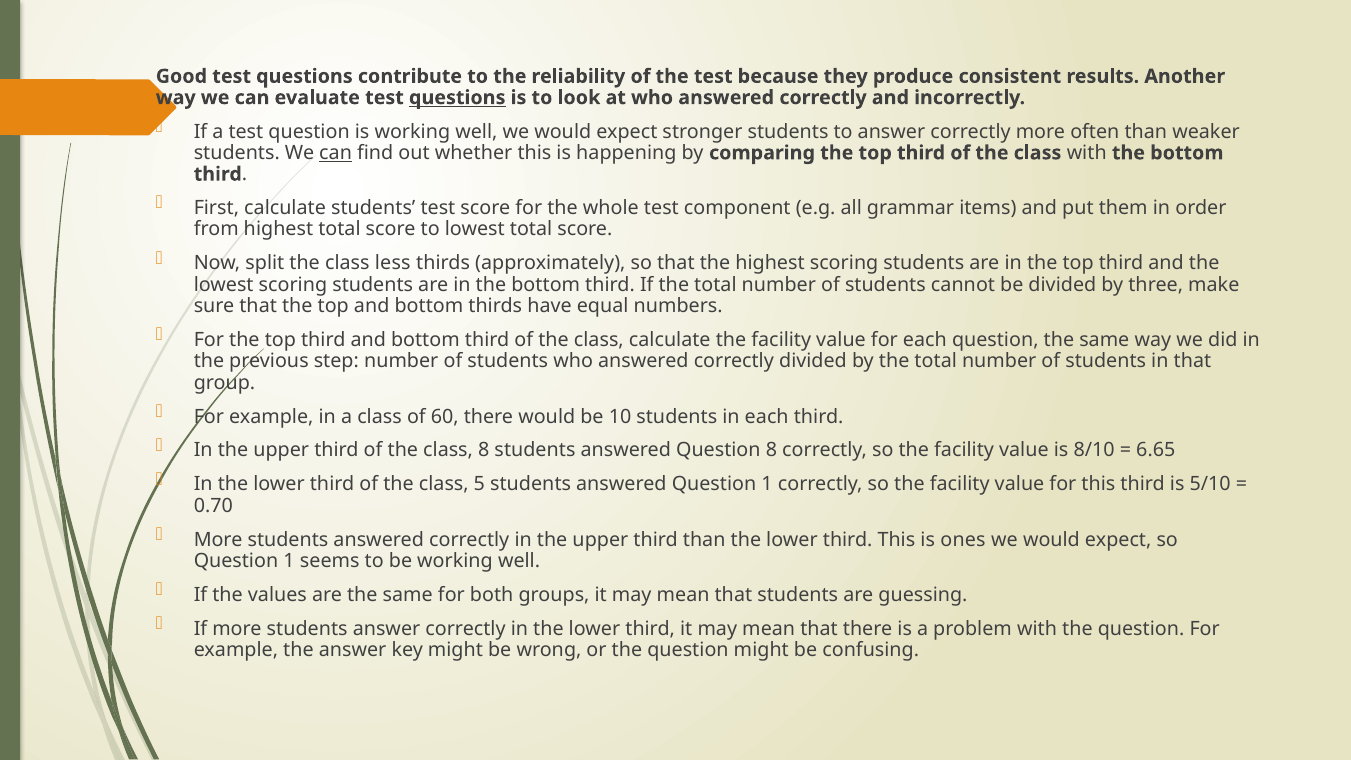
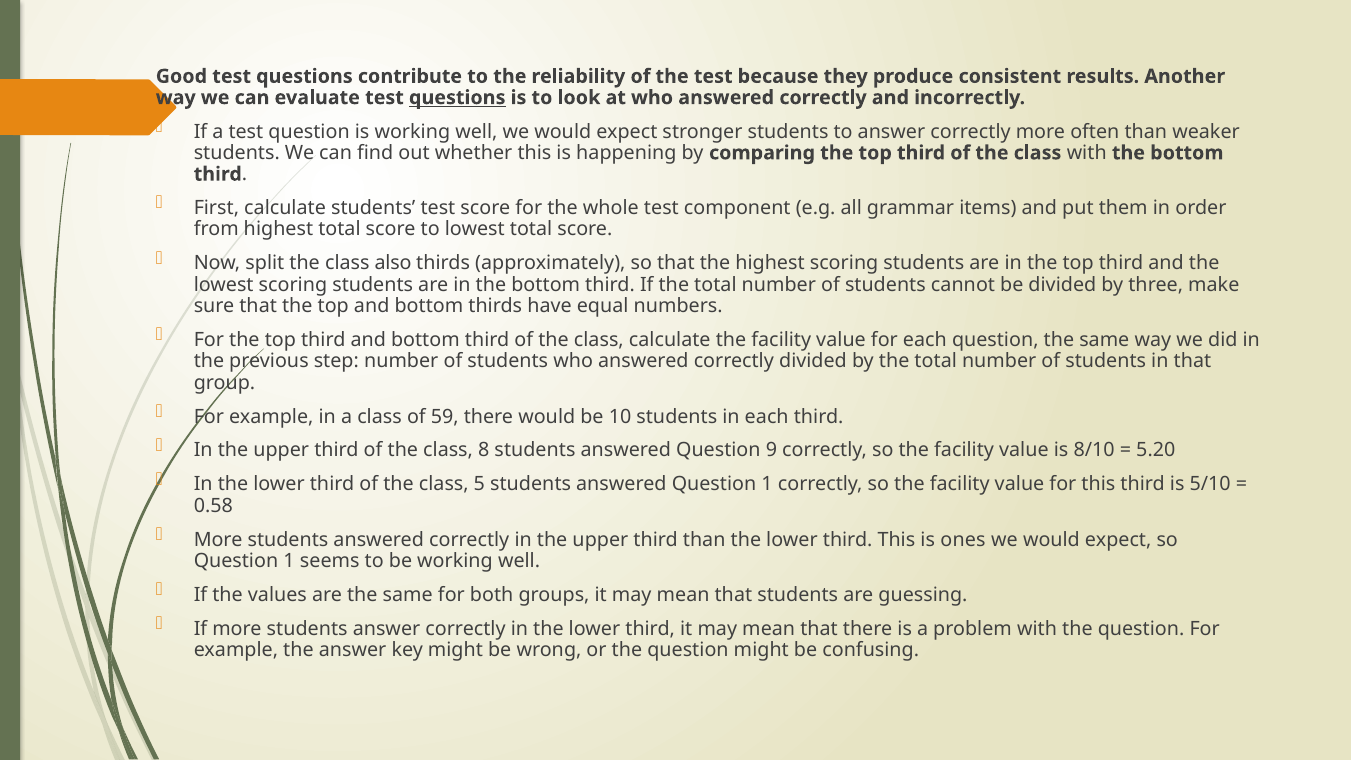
can at (336, 153) underline: present -> none
less: less -> also
60: 60 -> 59
Question 8: 8 -> 9
6.65: 6.65 -> 5.20
0.70: 0.70 -> 0.58
